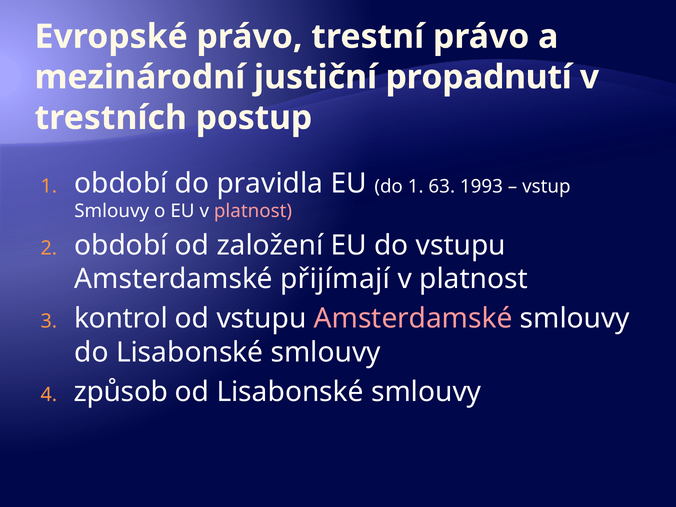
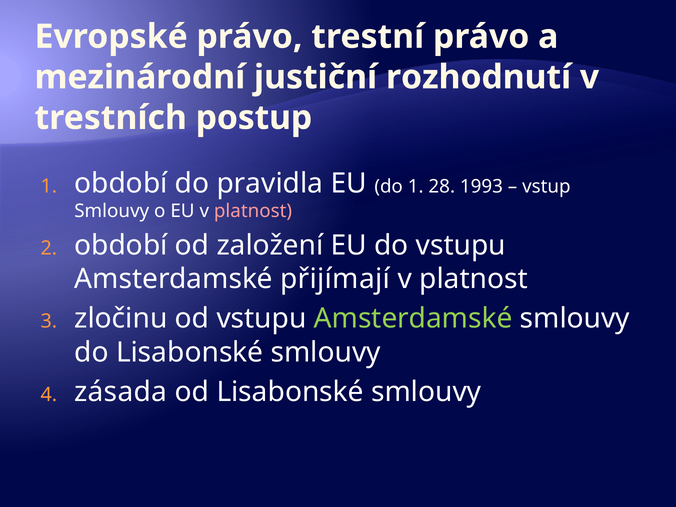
propadnutí: propadnutí -> rozhodnutí
63: 63 -> 28
kontrol: kontrol -> zločinu
Amsterdamské at (413, 319) colour: pink -> light green
způsob: způsob -> zásada
